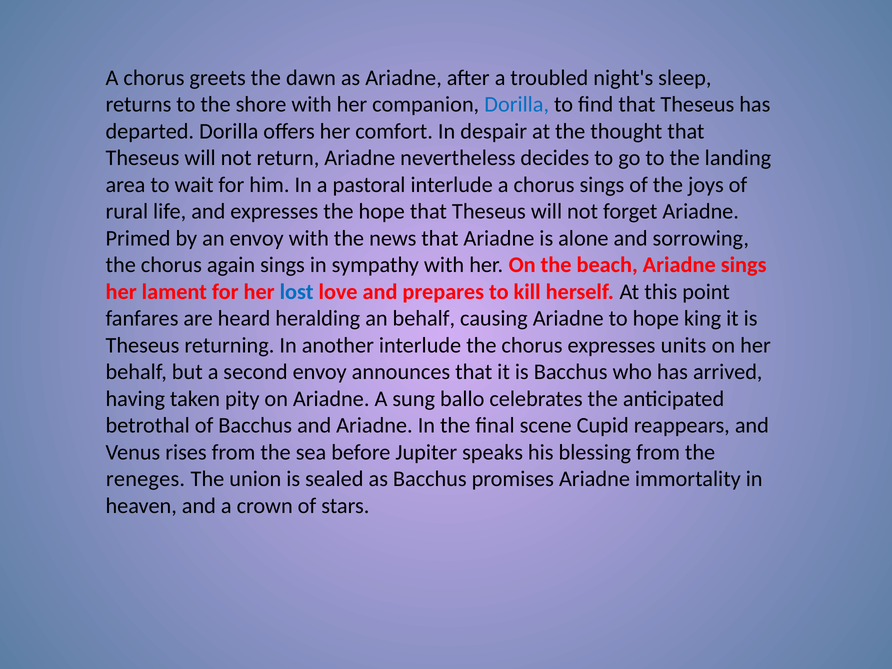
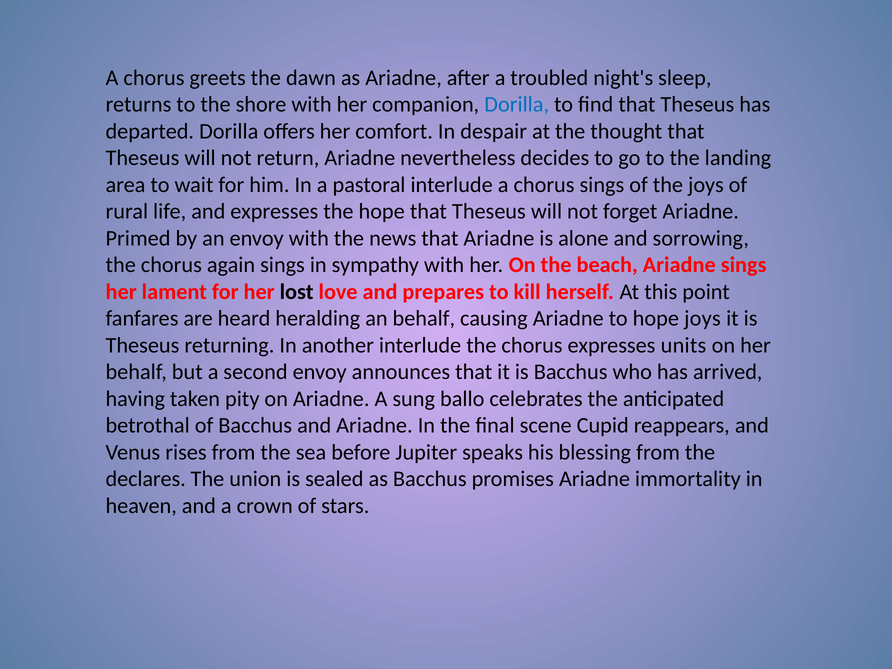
lost colour: blue -> black
hope king: king -> joys
reneges: reneges -> declares
